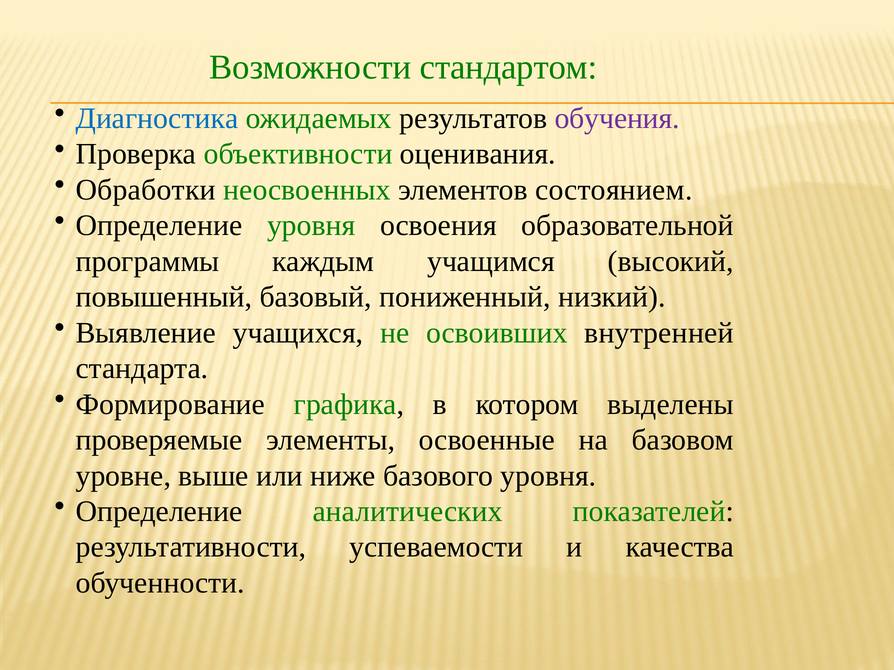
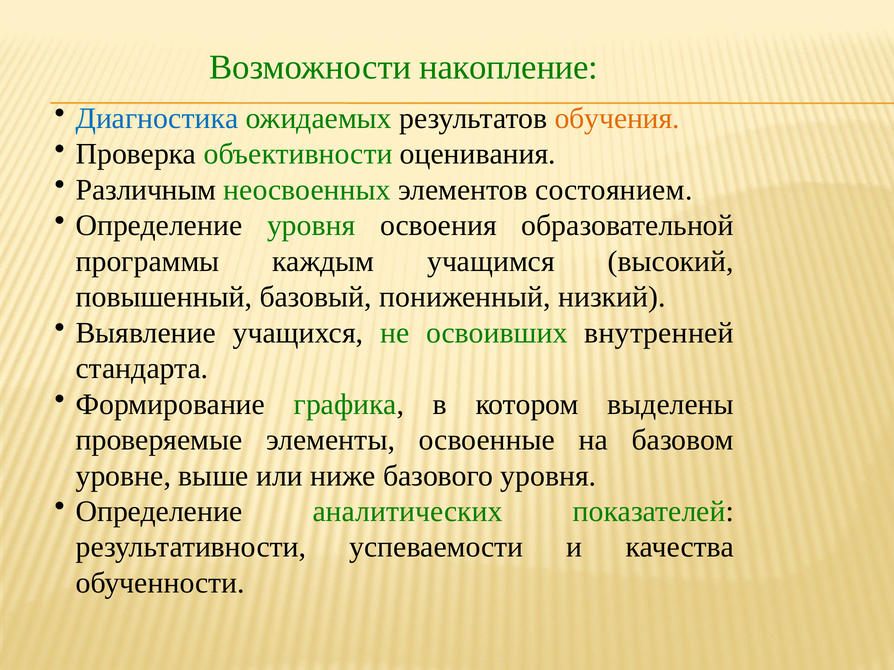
стандартом: стандартом -> накопление
обучения colour: purple -> orange
Обработки: Обработки -> Различным
